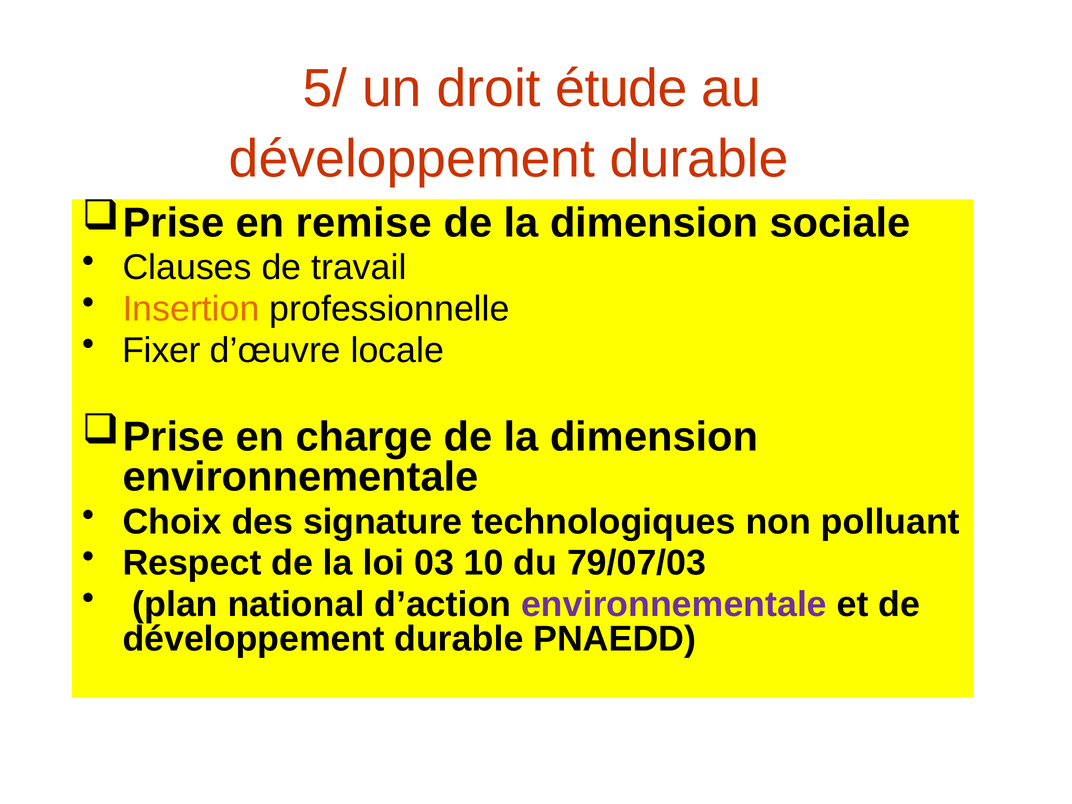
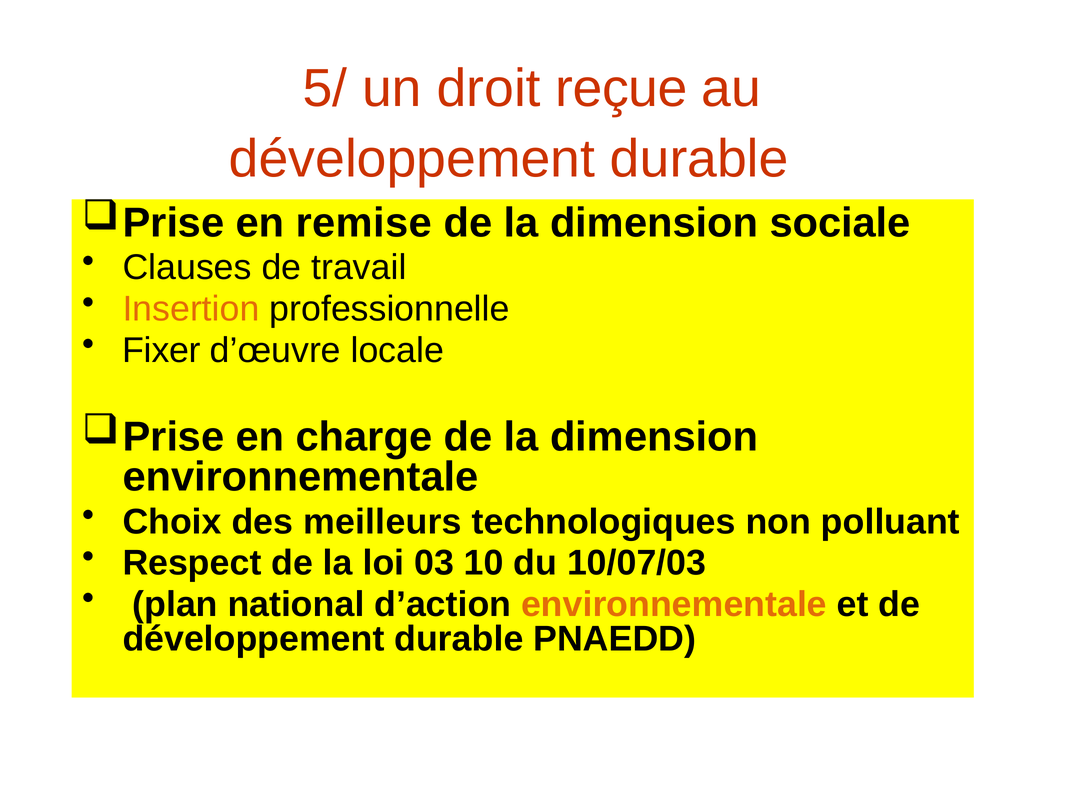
étude: étude -> reçue
signature: signature -> meilleurs
79/07/03: 79/07/03 -> 10/07/03
environnementale at (674, 605) colour: purple -> orange
